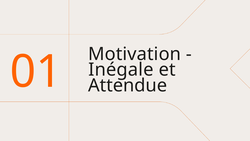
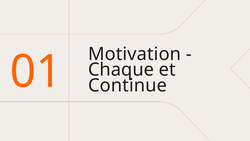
Inégale: Inégale -> Chaque
Attendue: Attendue -> Continue
